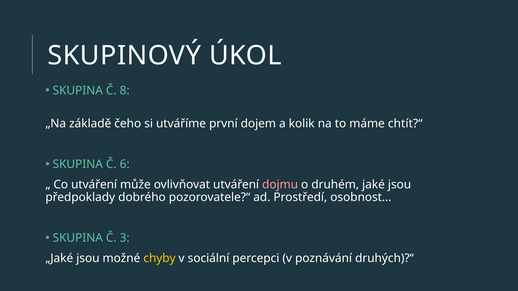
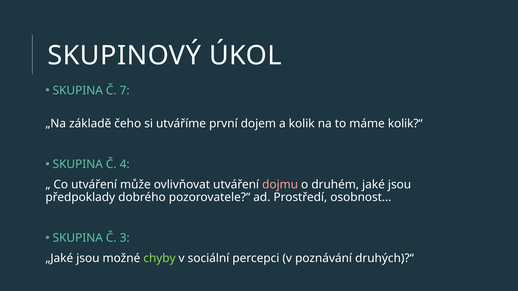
8: 8 -> 7
chtít?“: chtít?“ -> kolik?“
6: 6 -> 4
chyby colour: yellow -> light green
